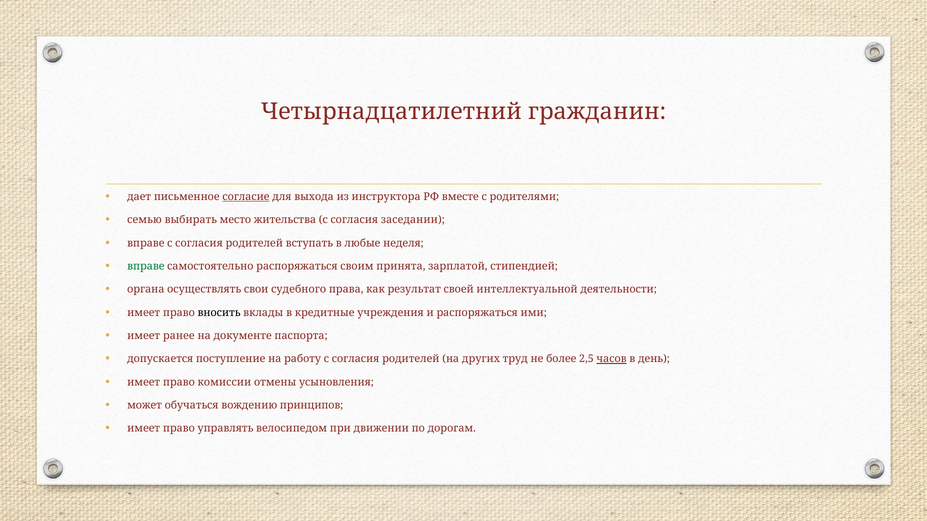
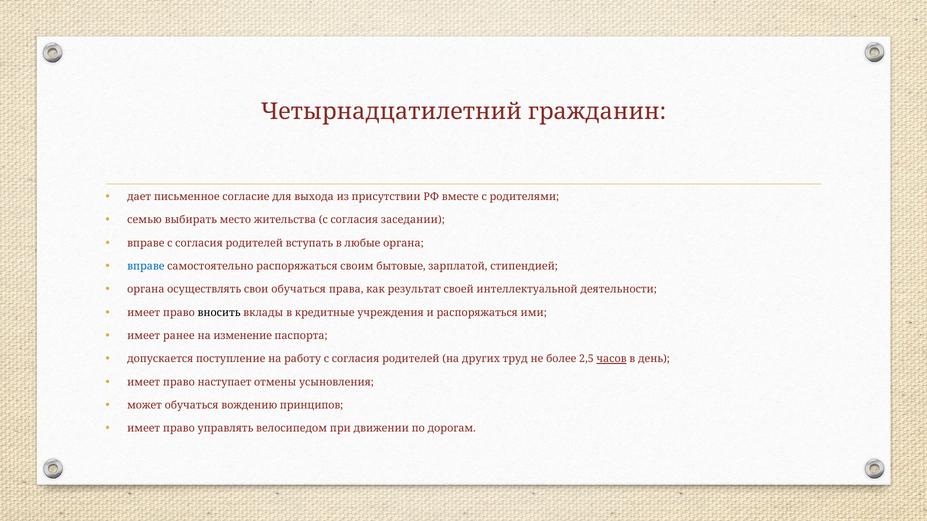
согласие underline: present -> none
инструктора: инструктора -> присутствии
любые неделя: неделя -> органа
вправе at (146, 266) colour: green -> blue
принята: принята -> бытовые
свои судебного: судебного -> обучаться
документе: документе -> изменение
комиссии: комиссии -> наступает
